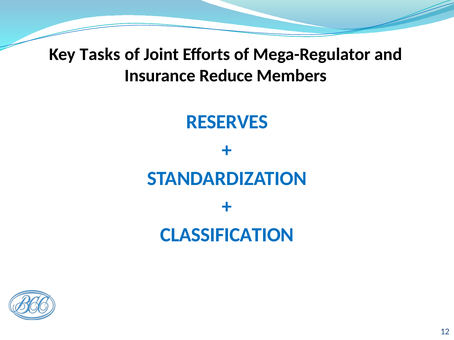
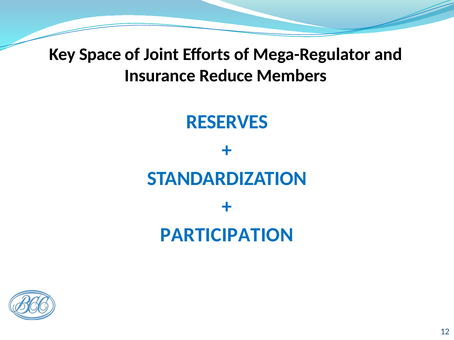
Tasks: Tasks -> Space
CLASSIFICATION: CLASSIFICATION -> PARTICIPATION
